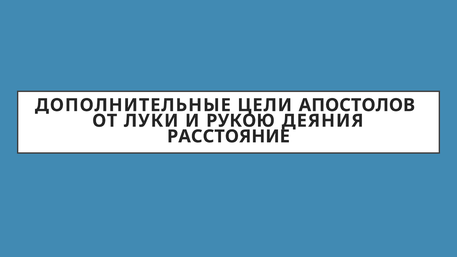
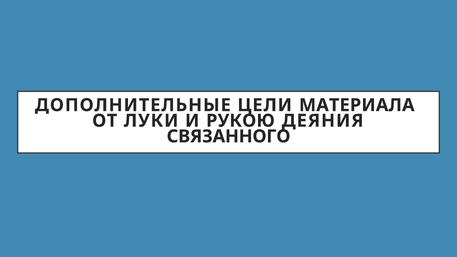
АПОСТОЛОВ: АПОСТОЛОВ -> МАТЕРИАЛА
РАССТОЯНИЕ: РАССТОЯНИЕ -> СВЯЗАННОГО
